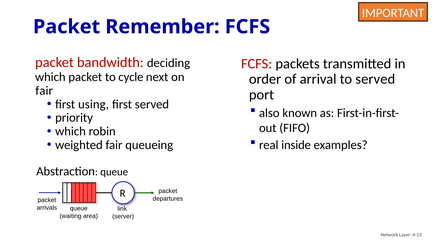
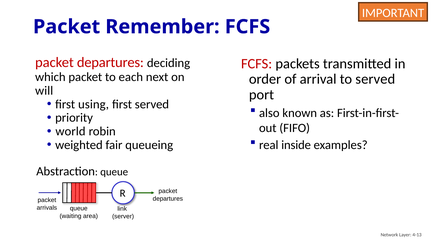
bandwidth at (110, 63): bandwidth -> departures
cycle: cycle -> each
fair at (44, 91): fair -> will
which at (71, 132): which -> world
